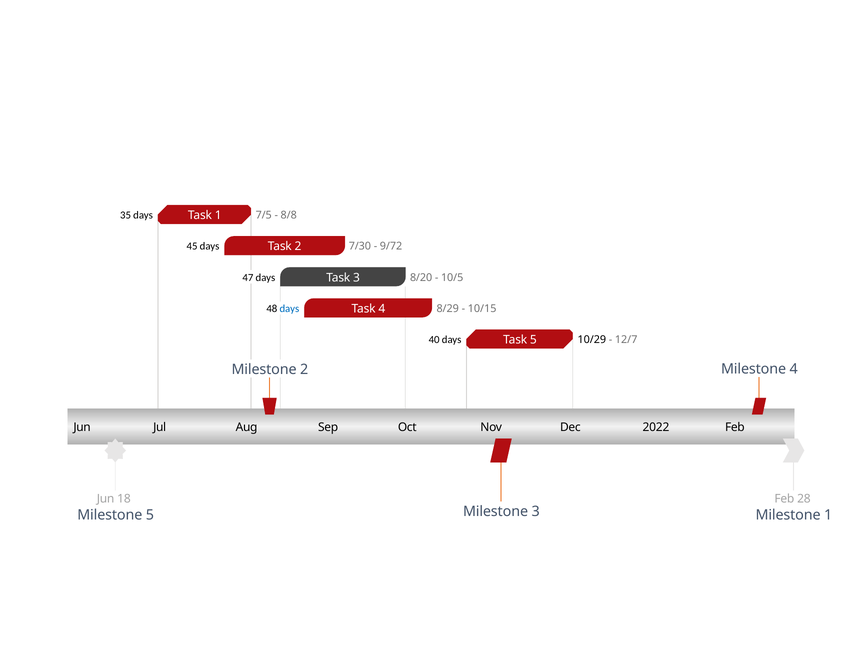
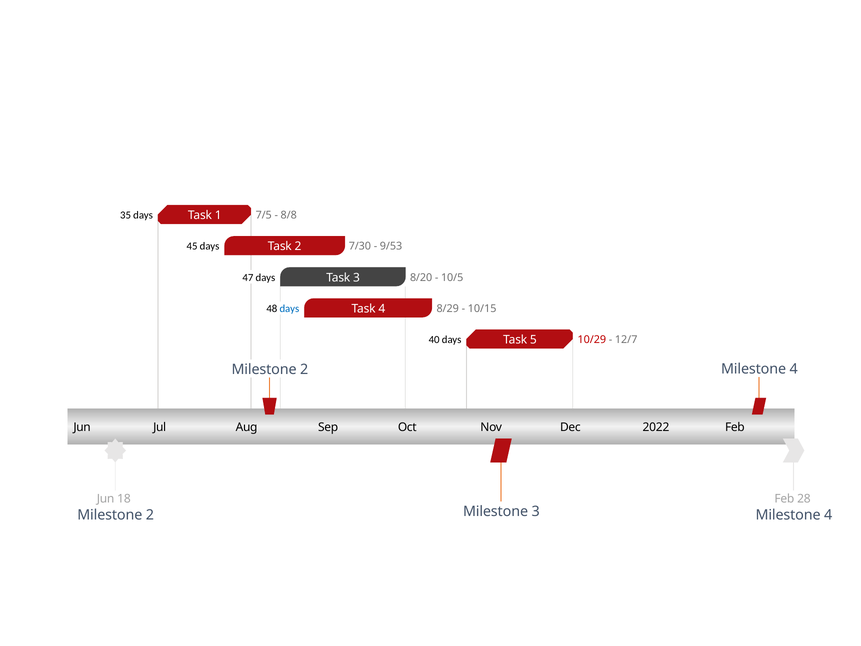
9/72: 9/72 -> 9/53
10/29 colour: black -> red
3 Milestone 1: 1 -> 4
5 at (150, 515): 5 -> 2
